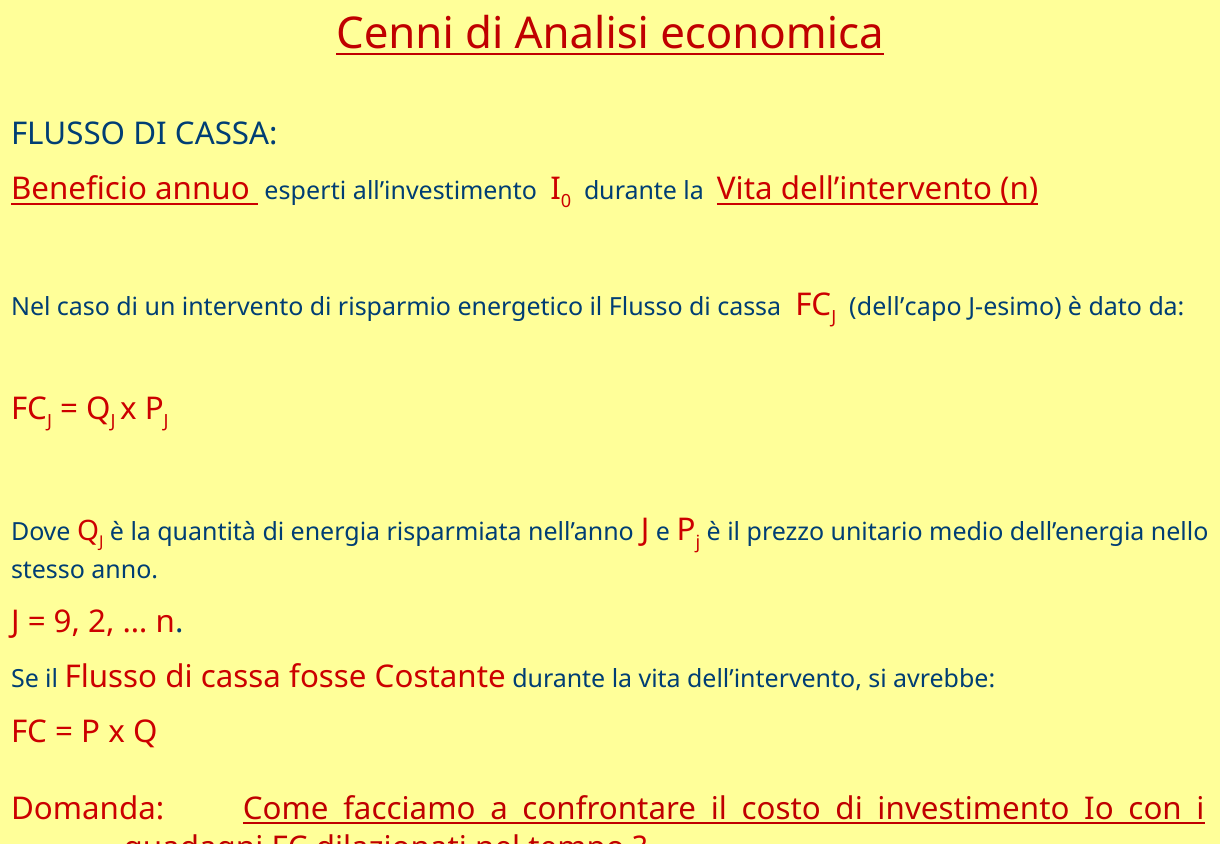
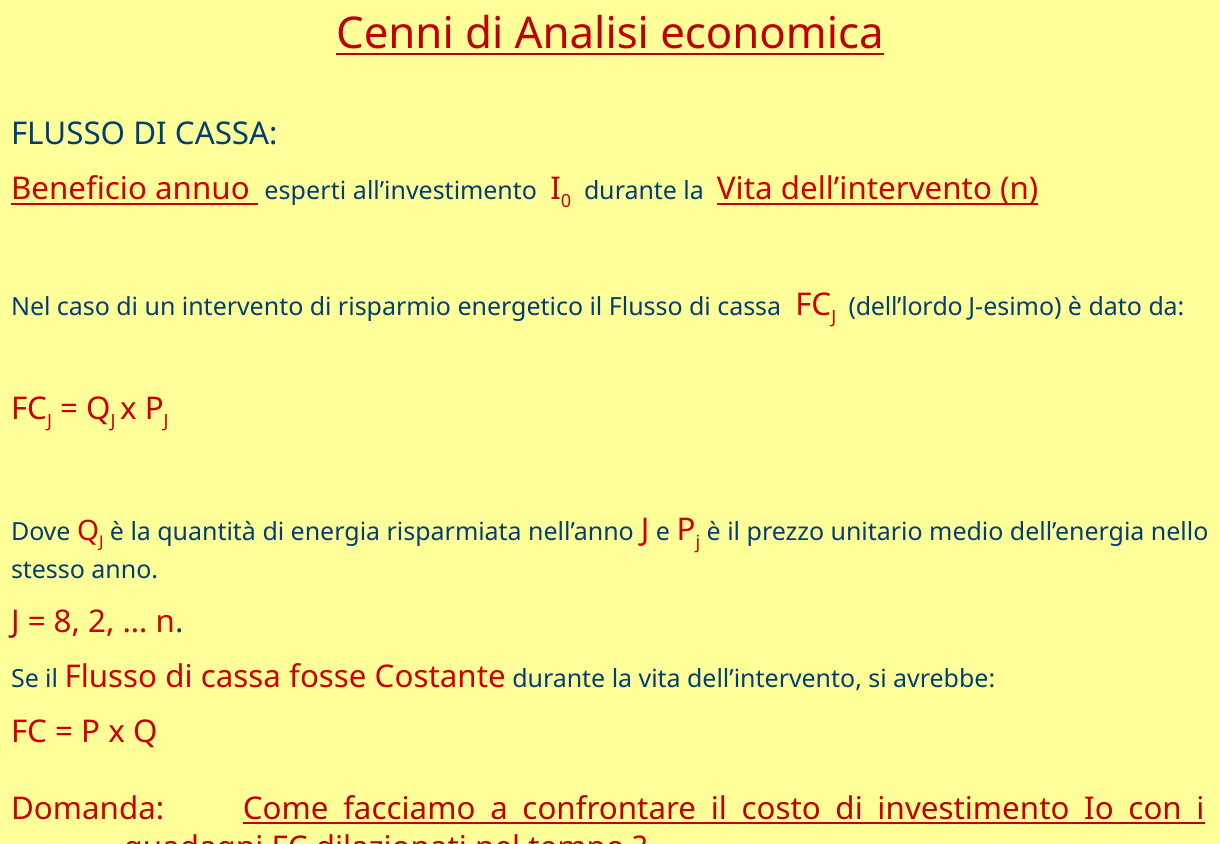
dell’capo: dell’capo -> dell’lordo
9: 9 -> 8
